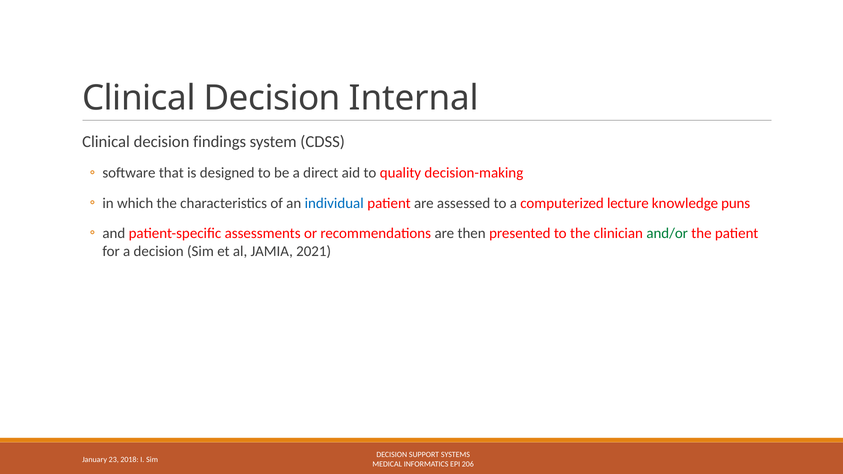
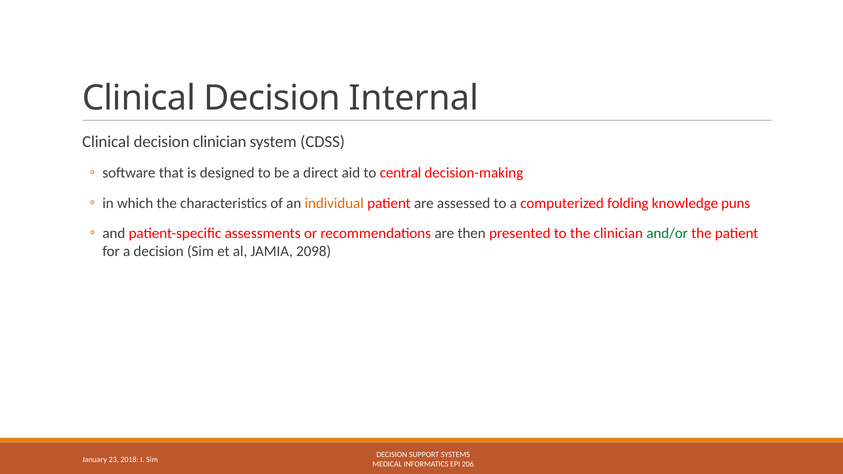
decision findings: findings -> clinician
quality: quality -> central
individual colour: blue -> orange
lecture: lecture -> folding
2021: 2021 -> 2098
